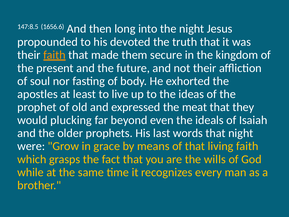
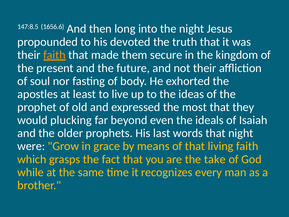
meat: meat -> most
wills: wills -> take
